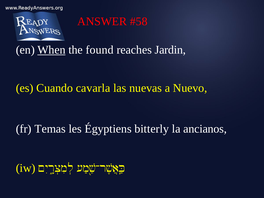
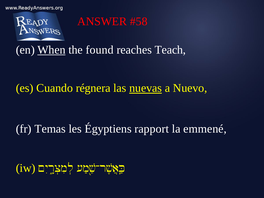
Jardin: Jardin -> Teach
cavarla: cavarla -> régnera
nuevas underline: none -> present
bitterly: bitterly -> rapport
ancianos: ancianos -> emmené
